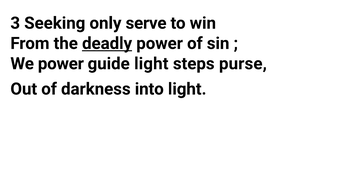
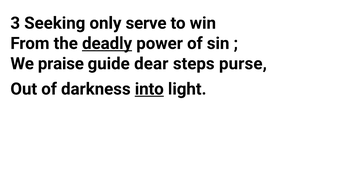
We power: power -> praise
guide light: light -> dear
into underline: none -> present
